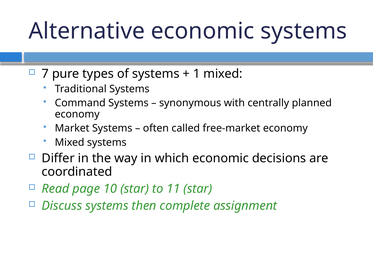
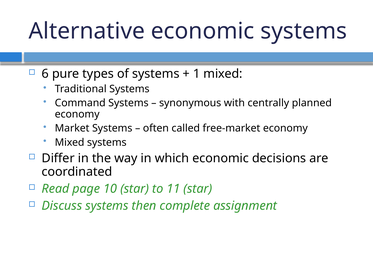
7: 7 -> 6
